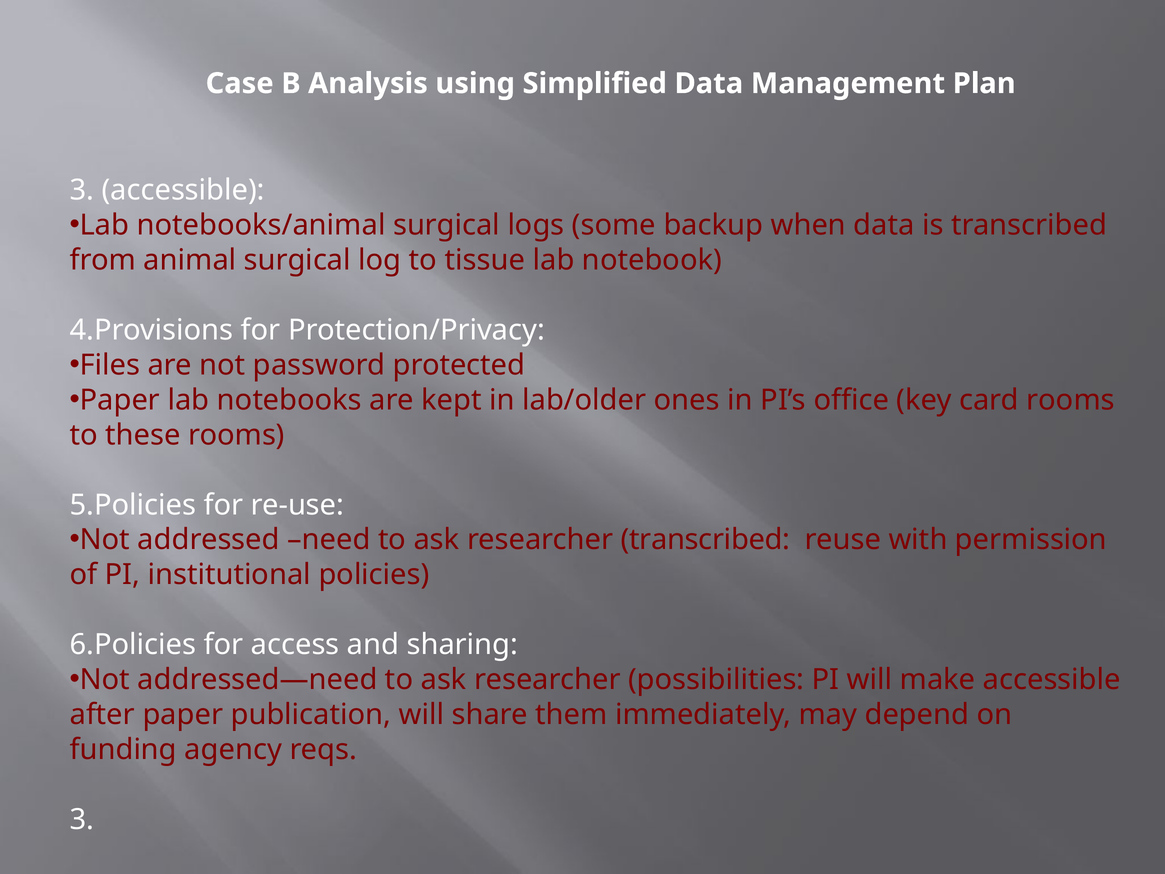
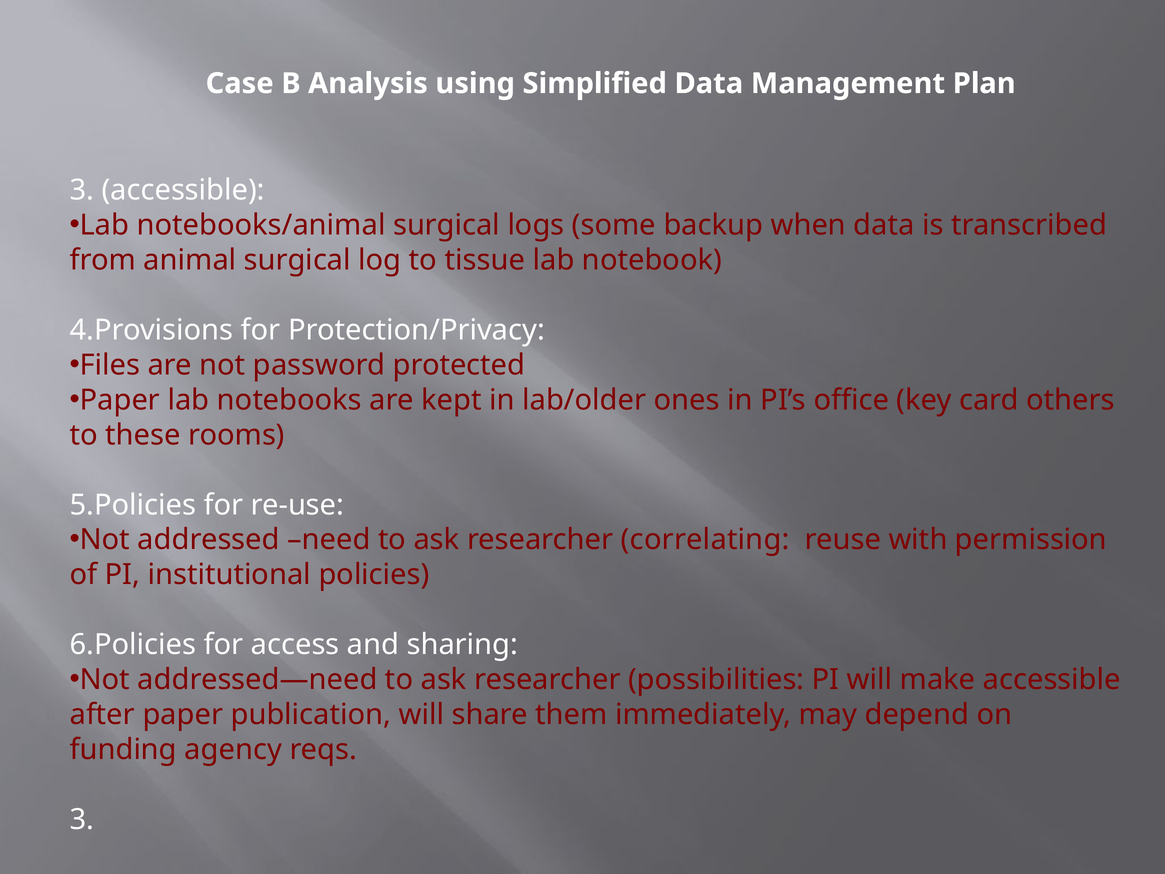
card rooms: rooms -> others
researcher transcribed: transcribed -> correlating
